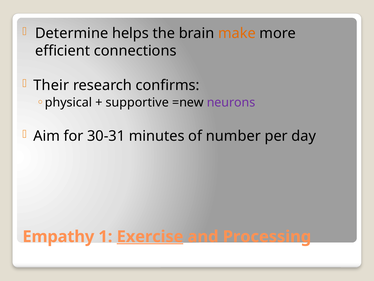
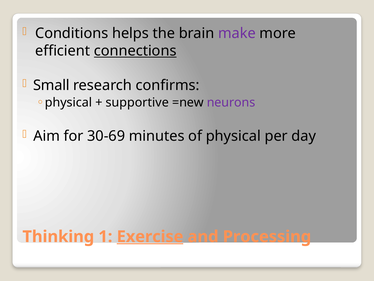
Determine: Determine -> Conditions
make colour: orange -> purple
connections underline: none -> present
Their: Their -> Small
30-31: 30-31 -> 30-69
of number: number -> physical
Empathy: Empathy -> Thinking
